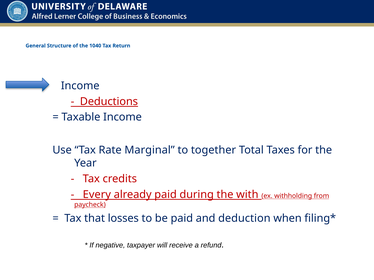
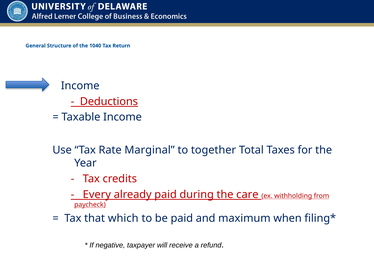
with: with -> care
losses: losses -> which
deduction: deduction -> maximum
